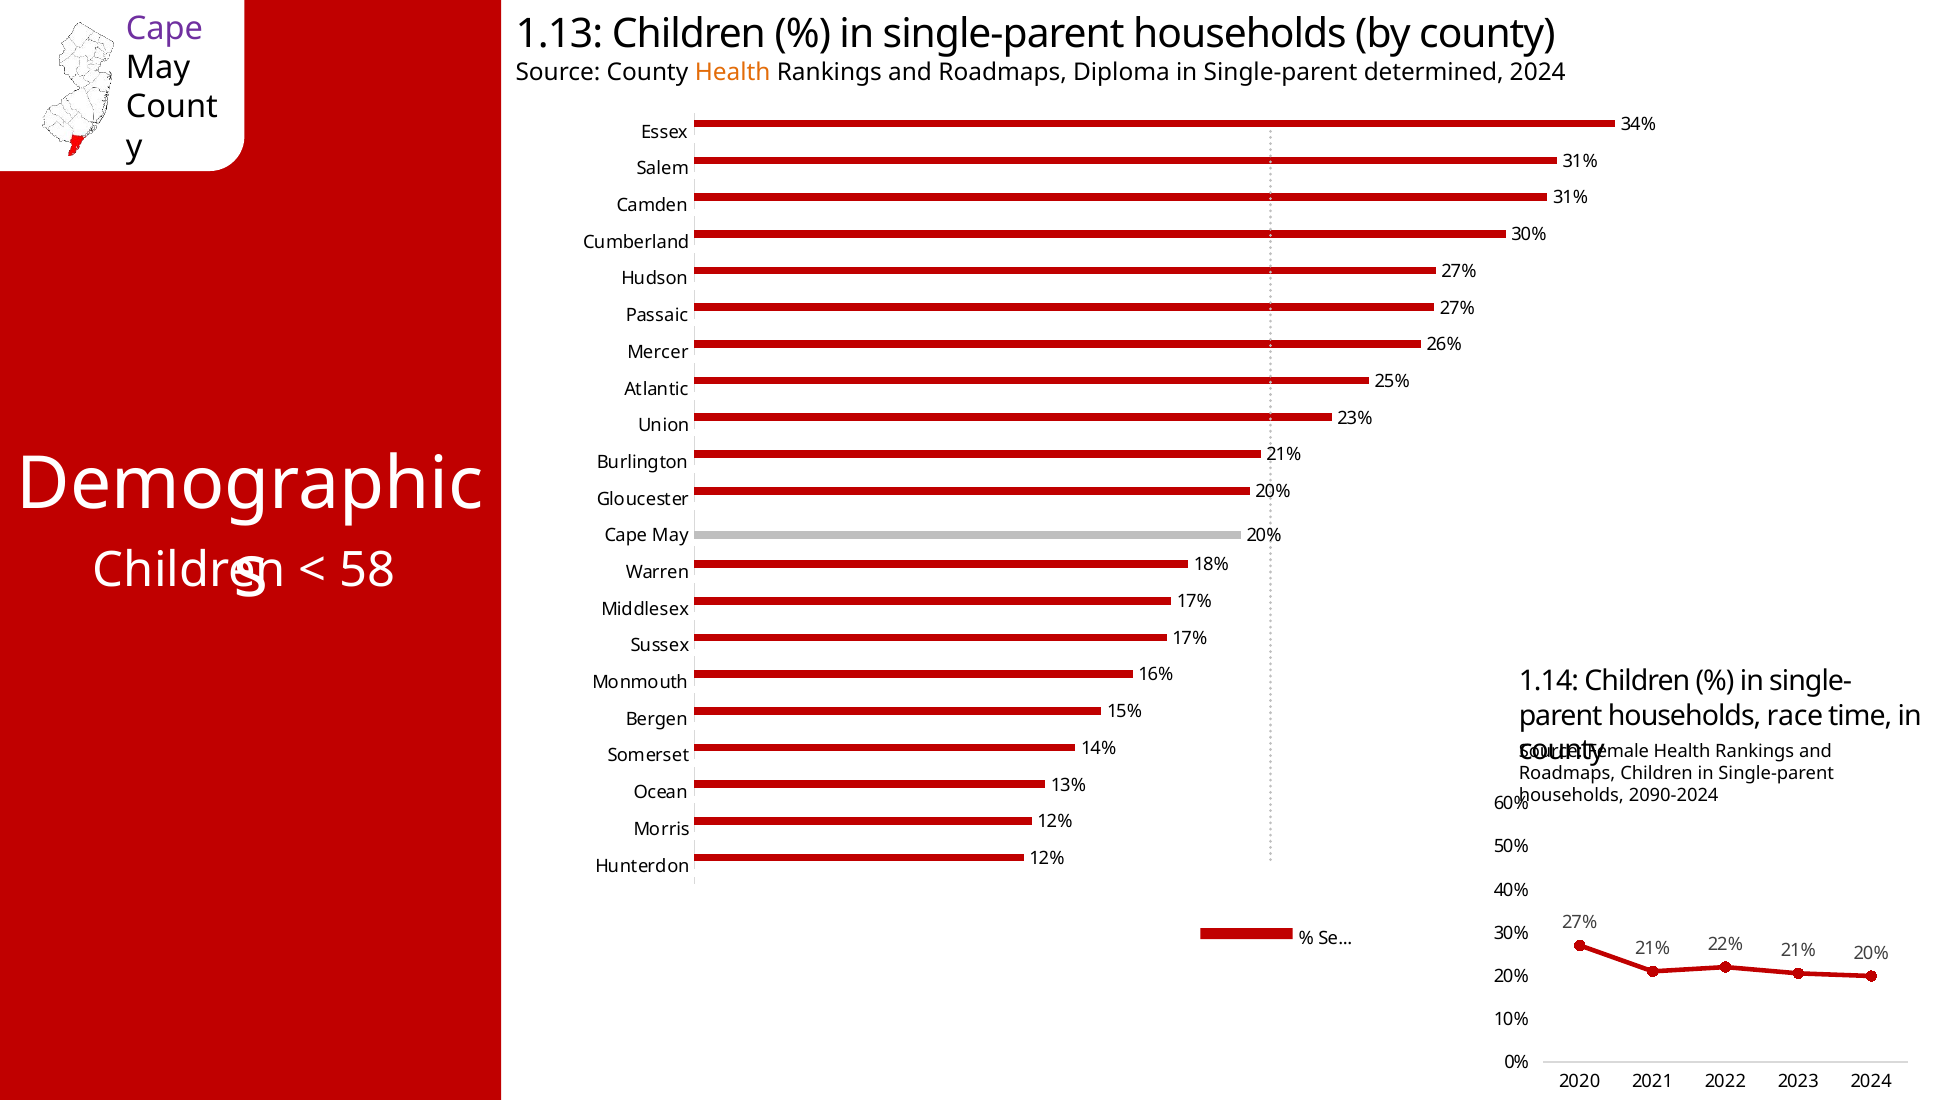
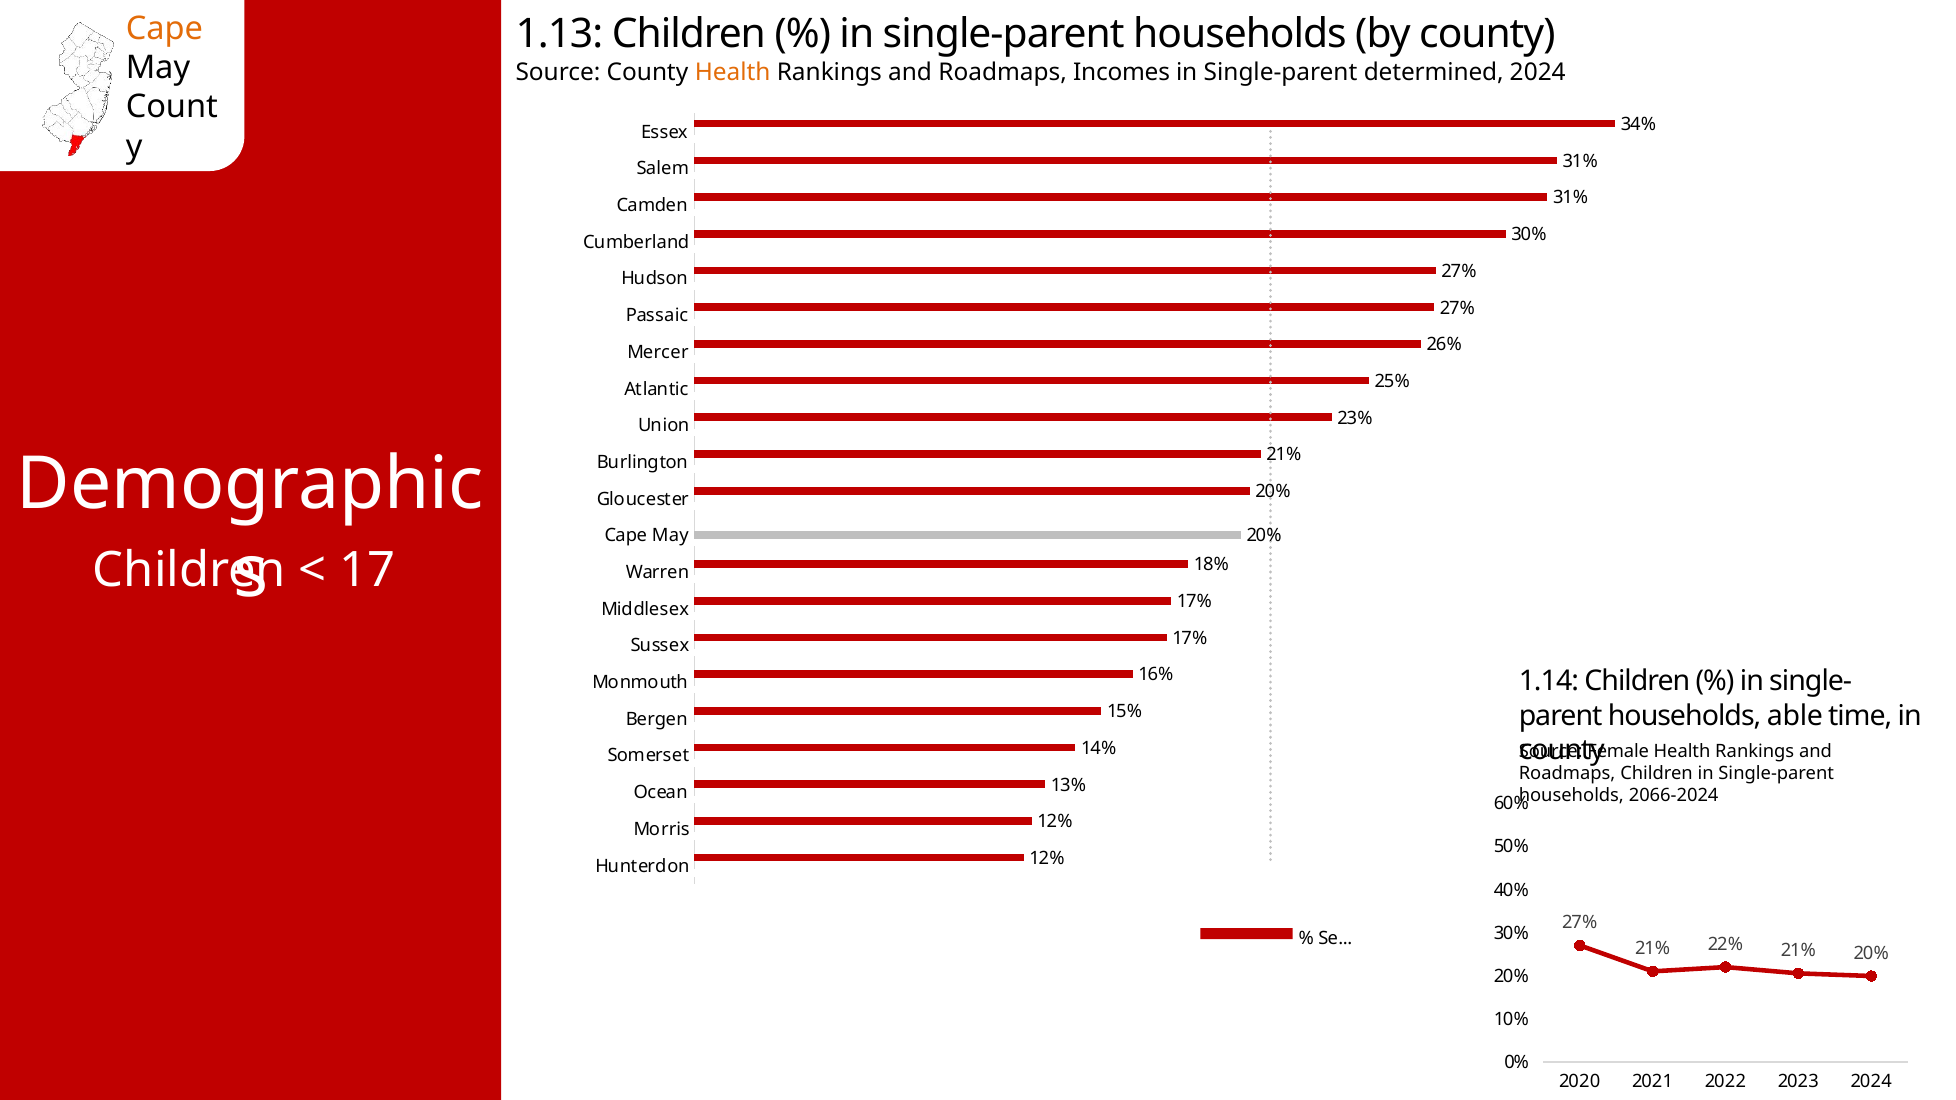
Cape at (164, 29) colour: purple -> orange
Diploma: Diploma -> Incomes
58: 58 -> 17
race: race -> able
2090-2024: 2090-2024 -> 2066-2024
